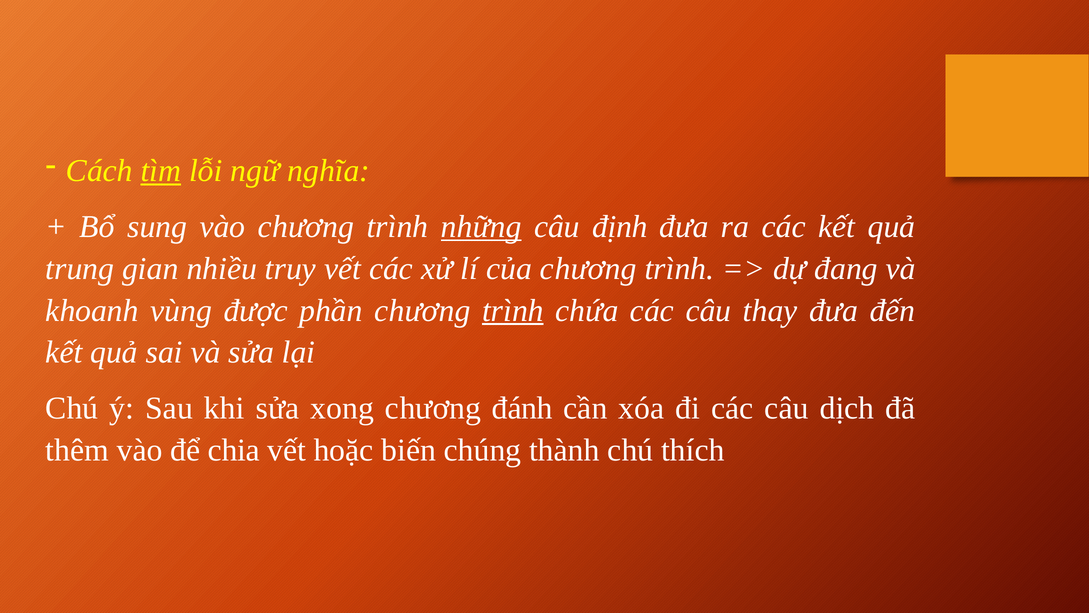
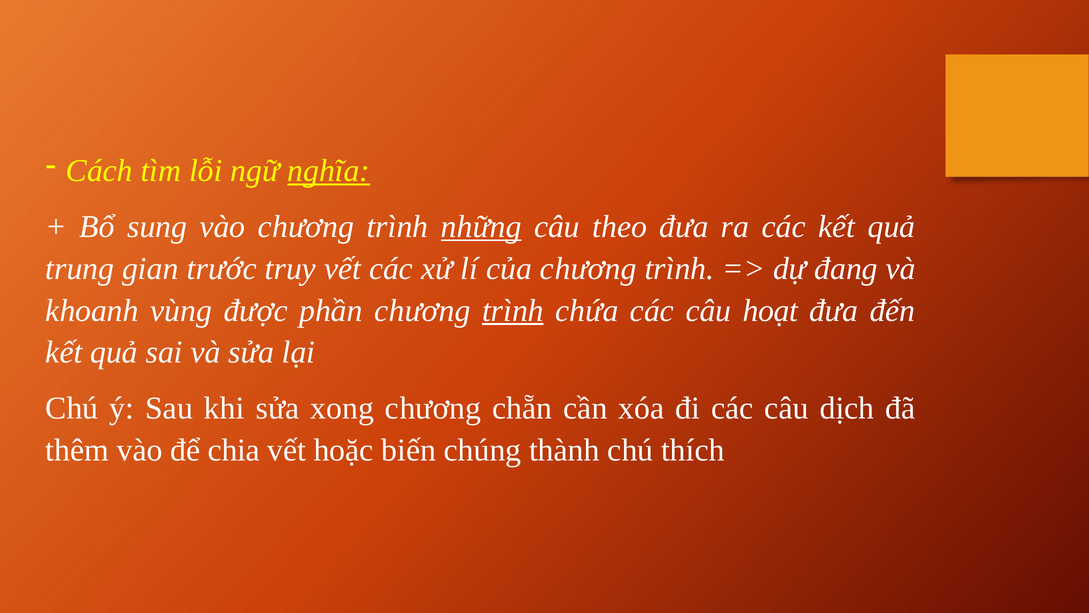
tìm underline: present -> none
nghĩa underline: none -> present
định: định -> theo
nhiều: nhiều -> trước
thay: thay -> hoạt
đánh: đánh -> chẵn
